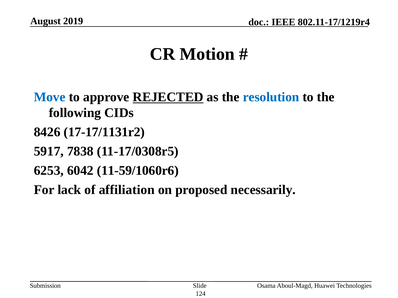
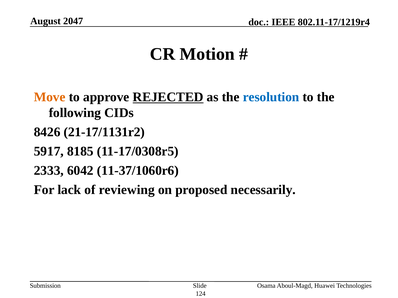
2019: 2019 -> 2047
Move colour: blue -> orange
17-17/1131r2: 17-17/1131r2 -> 21-17/1131r2
7838: 7838 -> 8185
6253: 6253 -> 2333
11-59/1060r6: 11-59/1060r6 -> 11-37/1060r6
affiliation: affiliation -> reviewing
